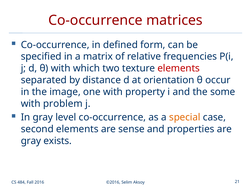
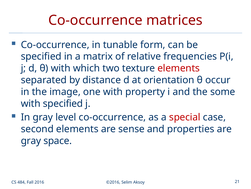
defined: defined -> tunable
with problem: problem -> specified
special colour: orange -> red
exists: exists -> space
